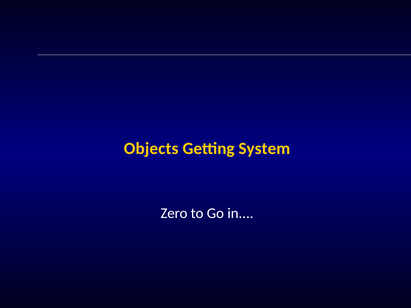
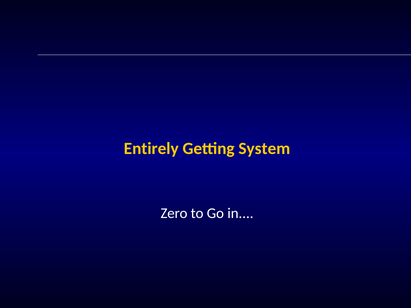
Objects: Objects -> Entirely
